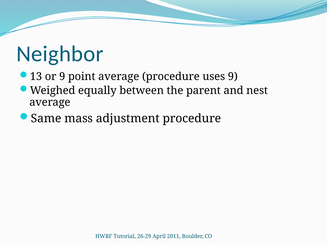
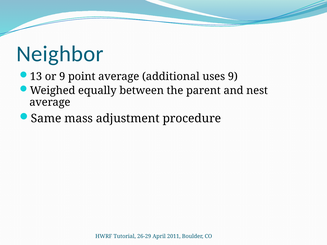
average procedure: procedure -> additional
